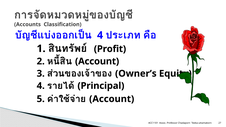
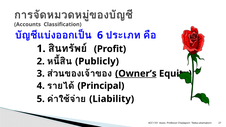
4 at (100, 35): 4 -> 6
Account at (97, 61): Account -> Publicly
Owner’s underline: none -> present
Account at (112, 99): Account -> Liability
